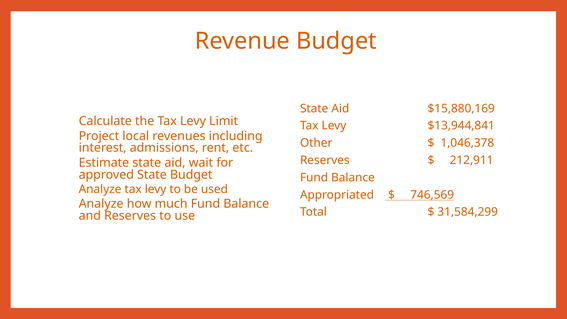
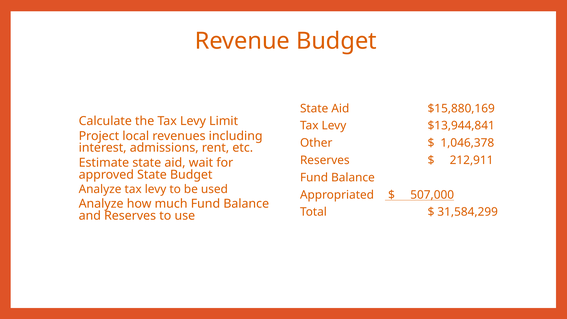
746,569: 746,569 -> 507,000
